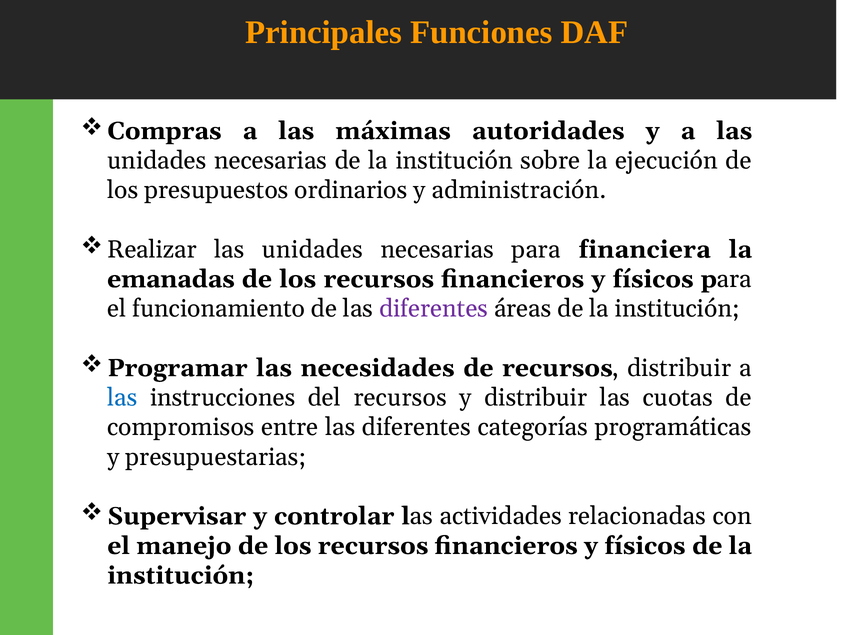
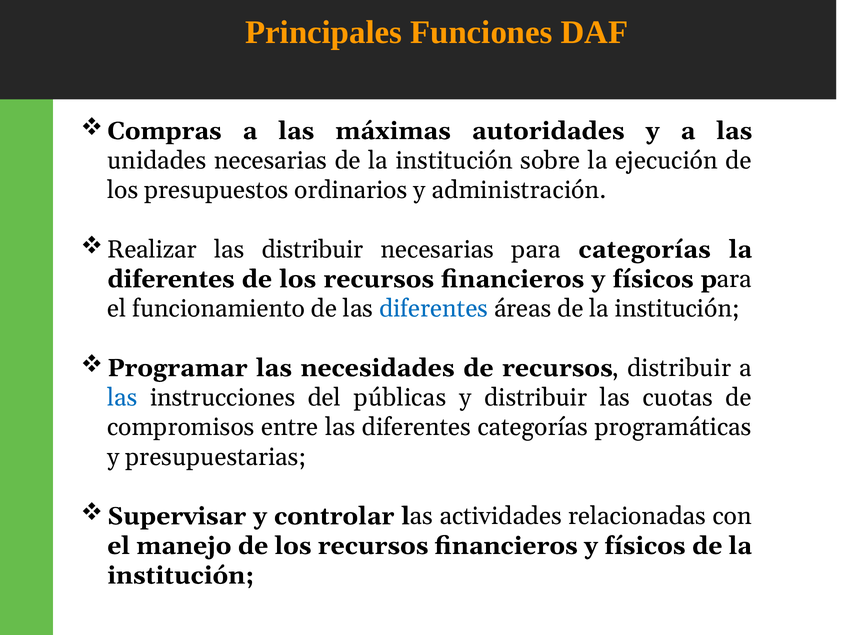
Realizar las unidades: unidades -> distribuir
para financiera: financiera -> categorías
emanadas at (171, 279): emanadas -> diferentes
diferentes at (434, 309) colour: purple -> blue
del recursos: recursos -> públicas
